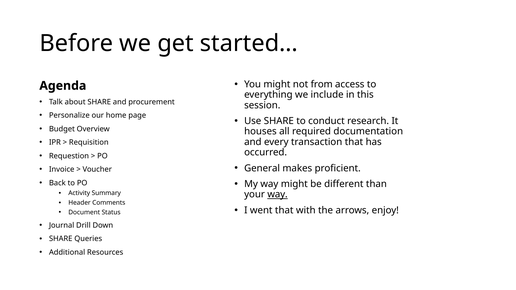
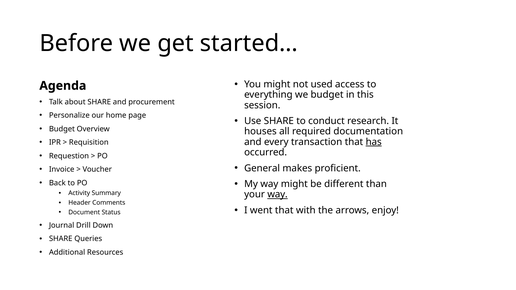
from: from -> used
we include: include -> budget
has underline: none -> present
